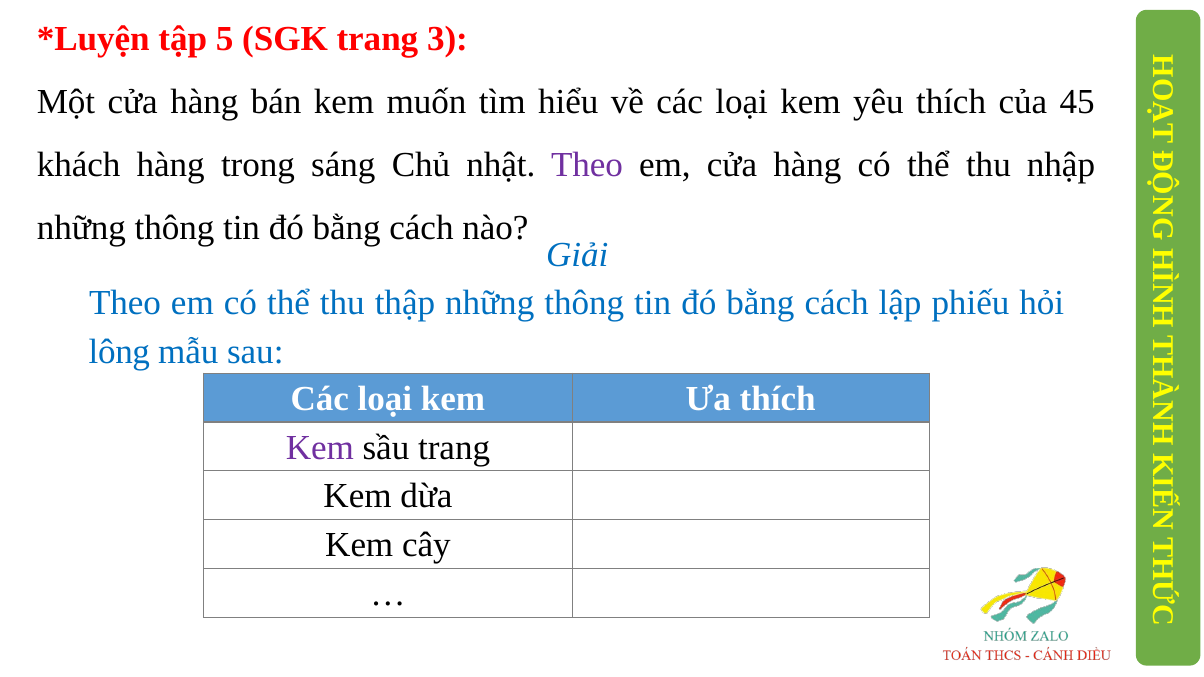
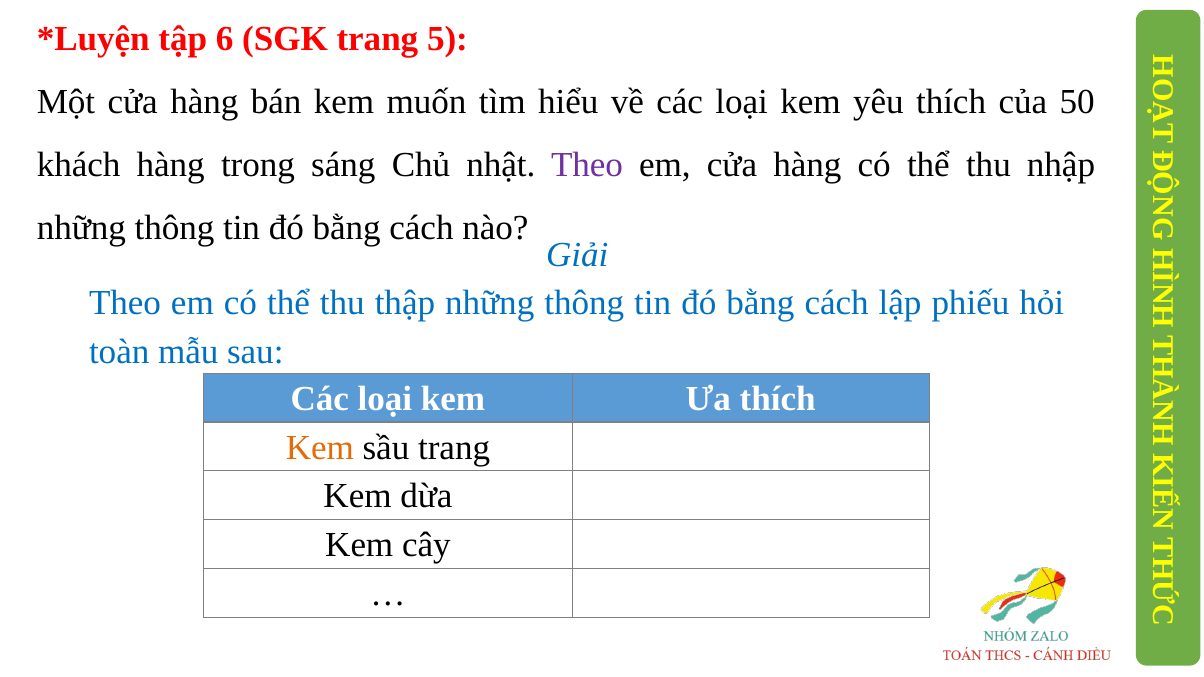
5: 5 -> 6
3: 3 -> 5
45: 45 -> 50
lông: lông -> toàn
Kem at (320, 448) colour: purple -> orange
